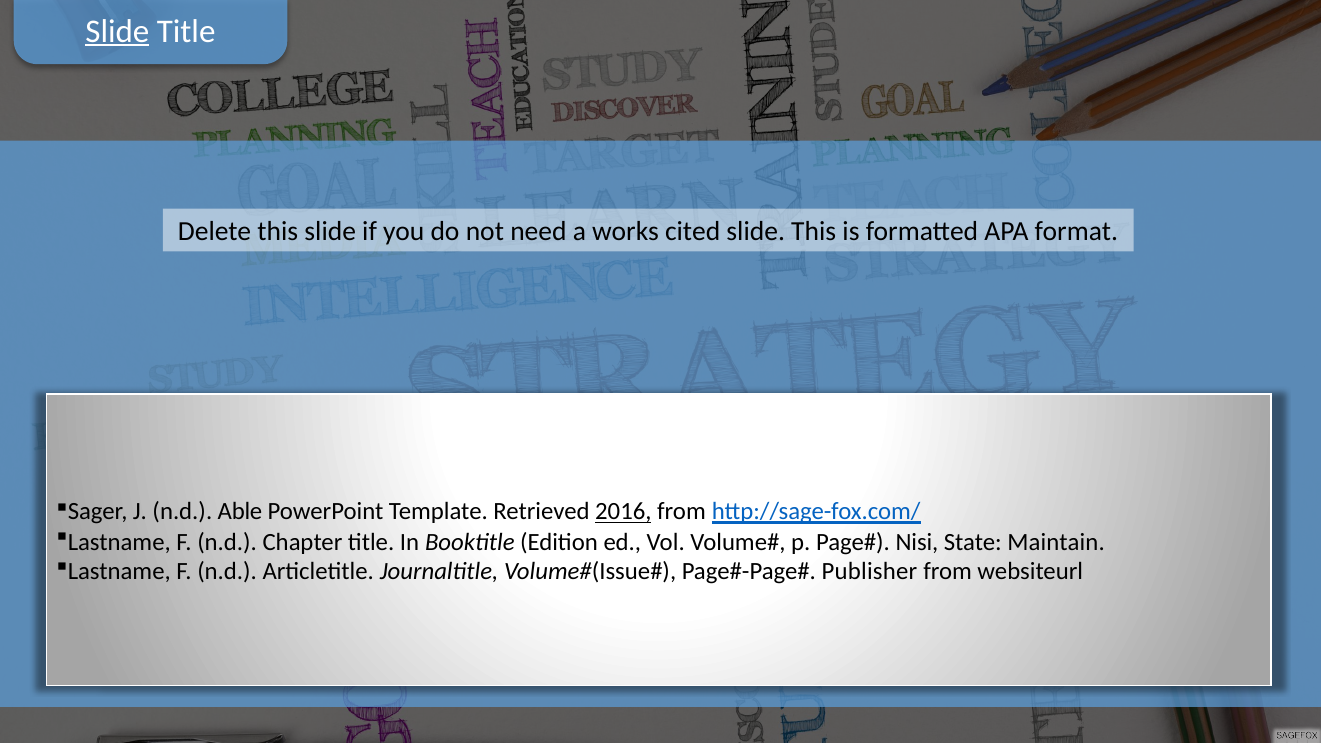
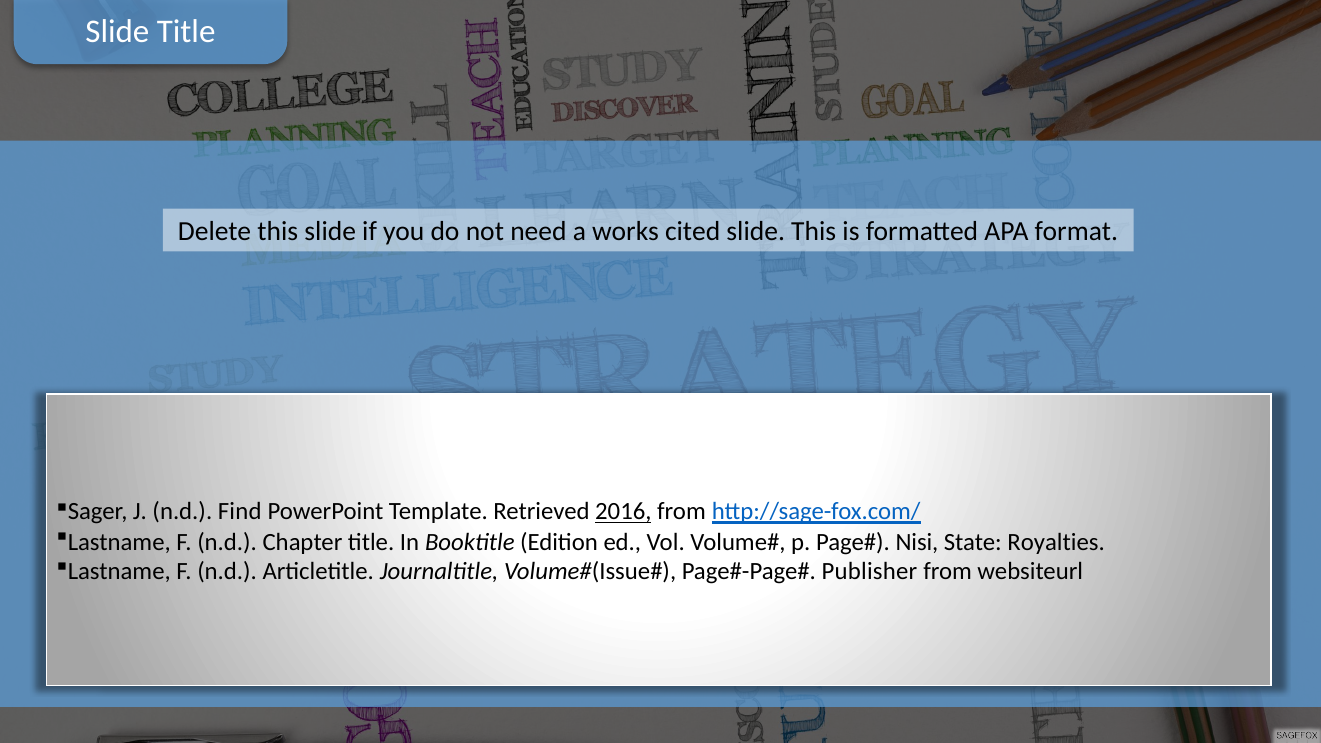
Slide at (117, 31) underline: present -> none
Able: Able -> Find
Maintain: Maintain -> Royalties
